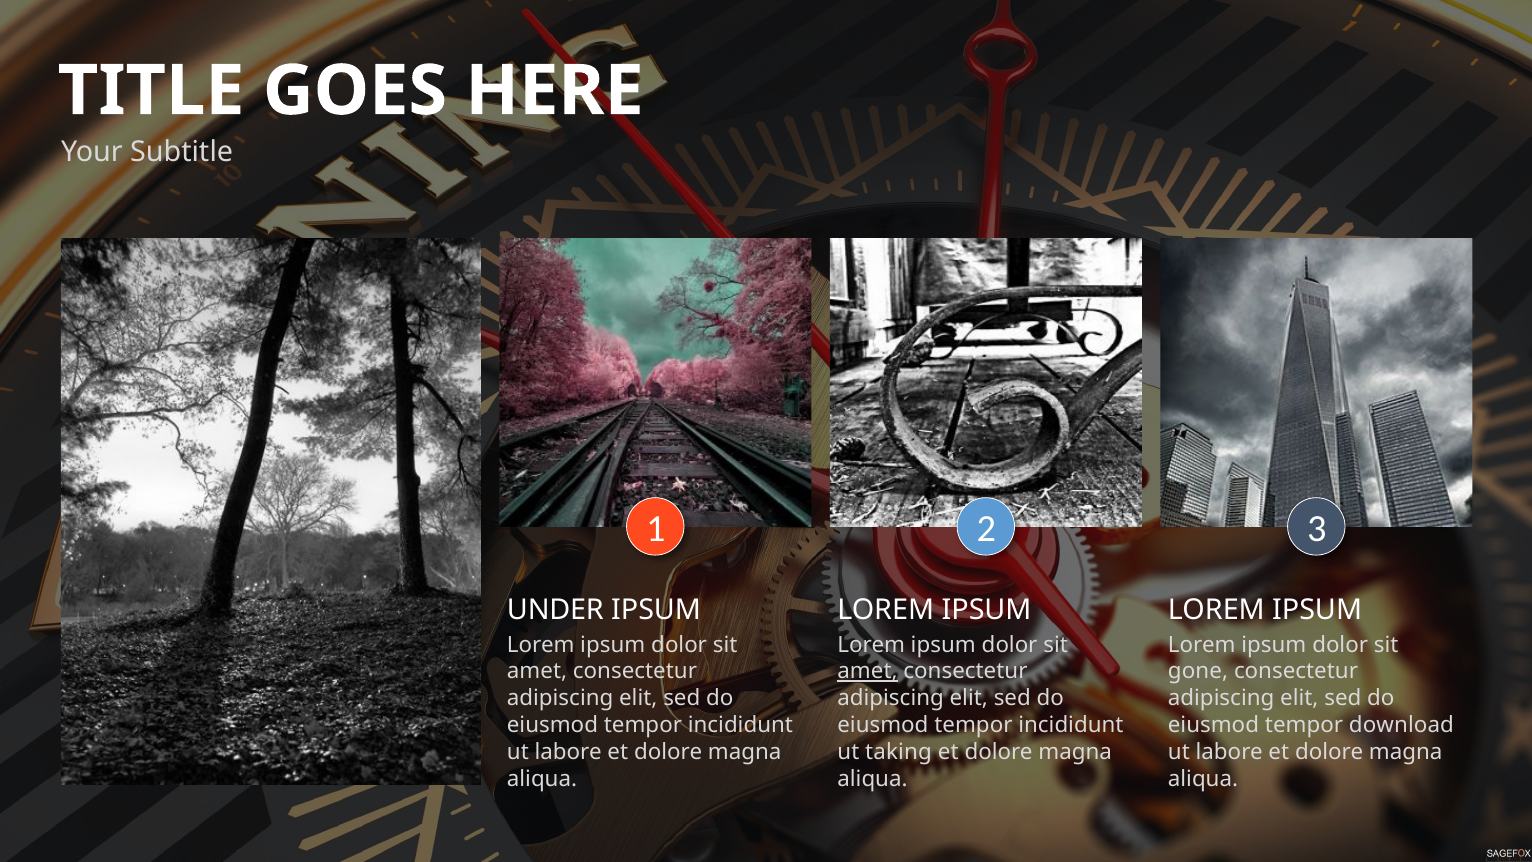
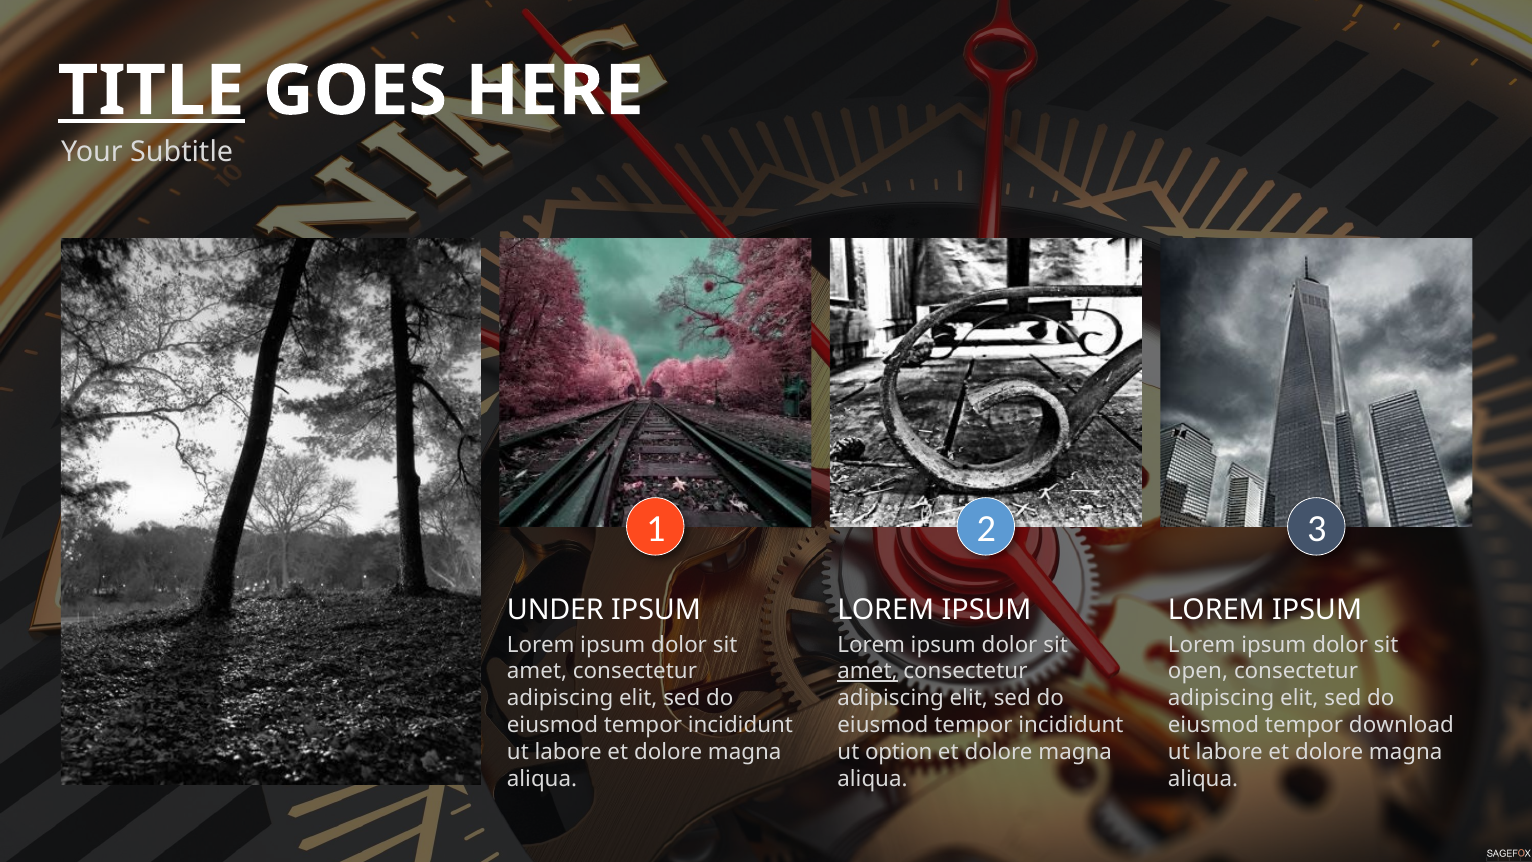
TITLE underline: none -> present
gone: gone -> open
taking: taking -> option
